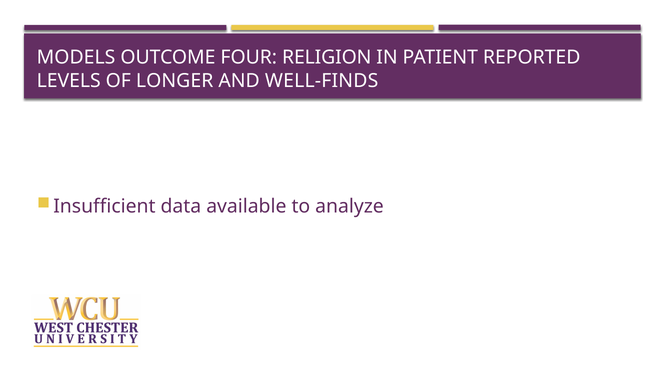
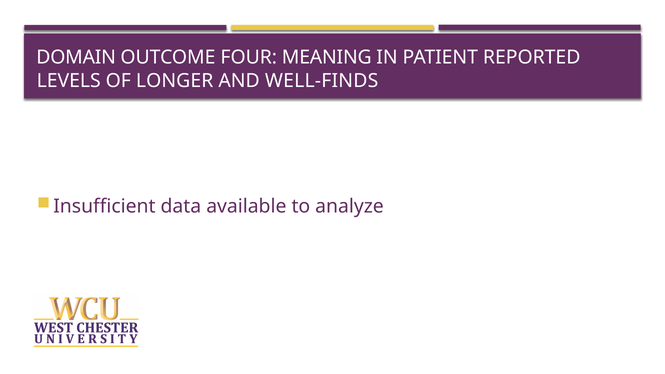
MODELS: MODELS -> DOMAIN
RELIGION: RELIGION -> MEANING
